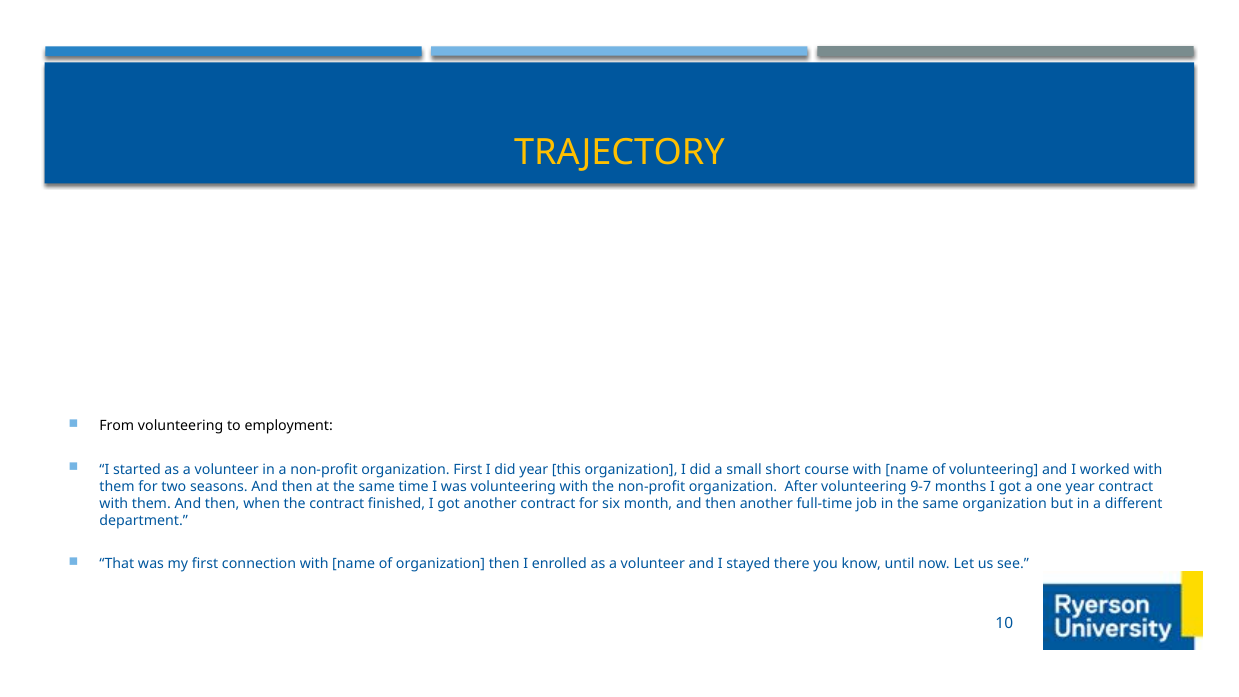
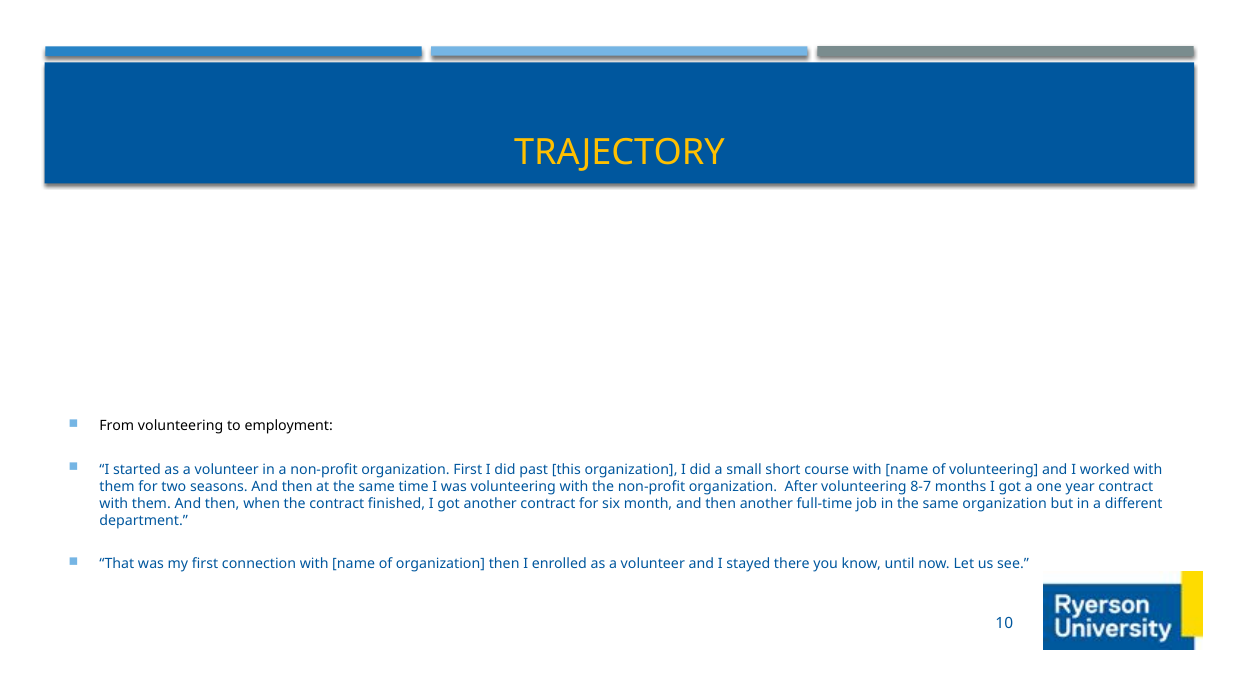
did year: year -> past
9-7: 9-7 -> 8-7
